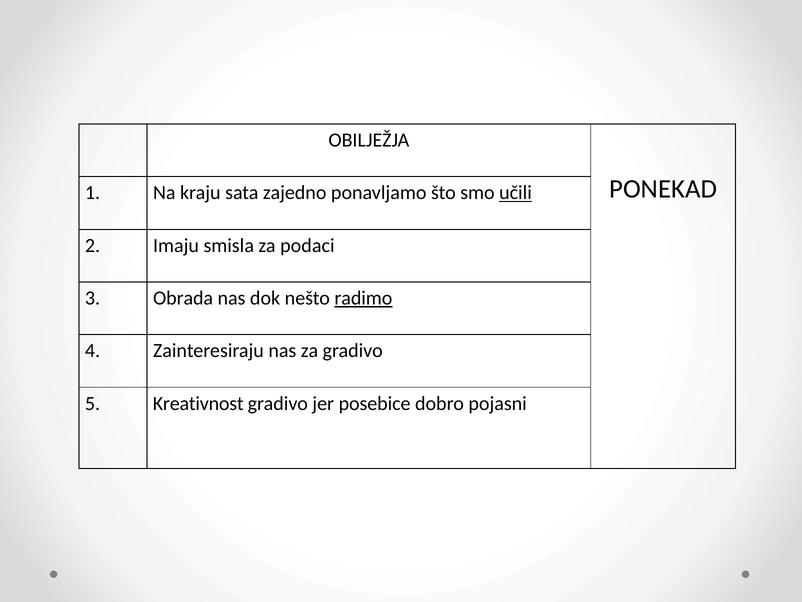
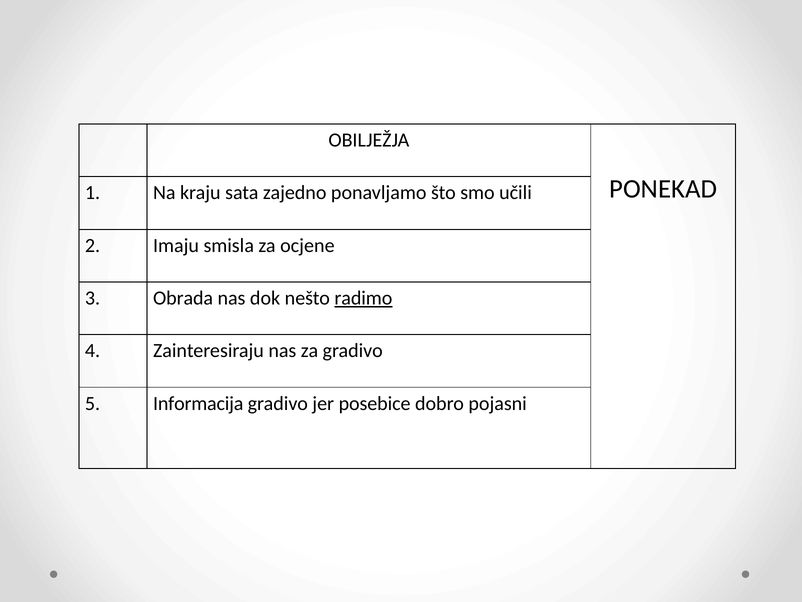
učili underline: present -> none
podaci: podaci -> ocjene
Kreativnost: Kreativnost -> Informacija
